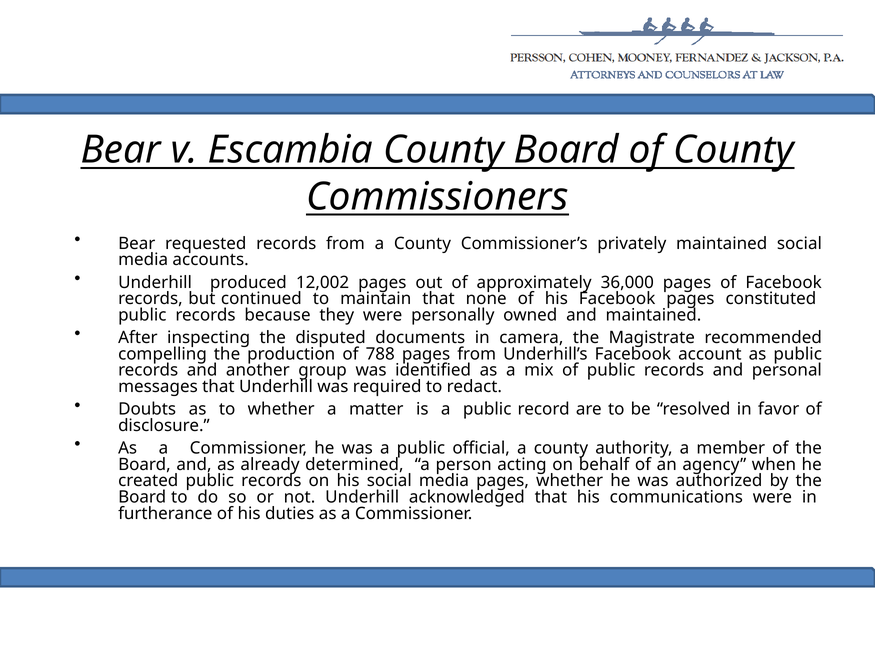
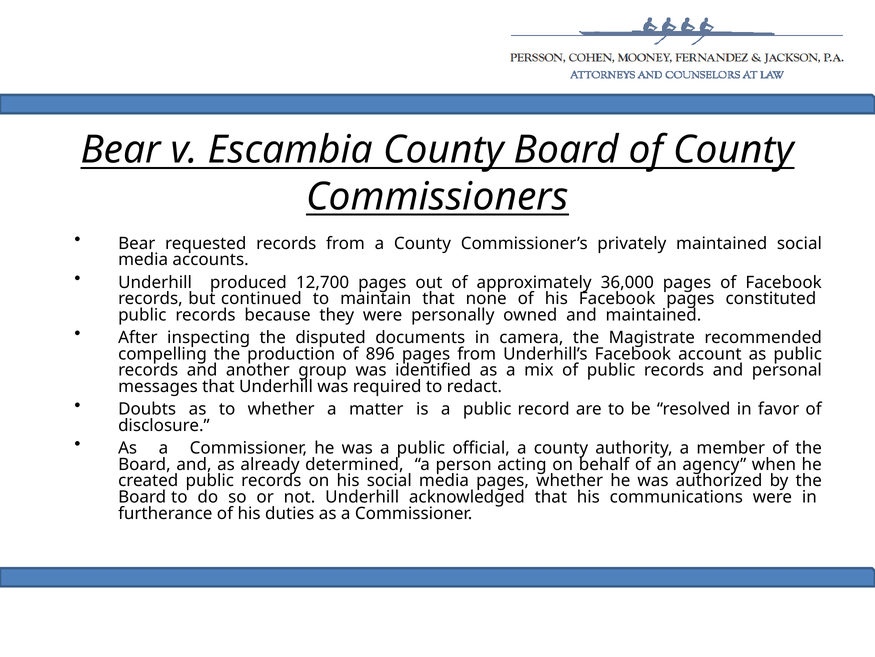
12,002: 12,002 -> 12,700
788: 788 -> 896
